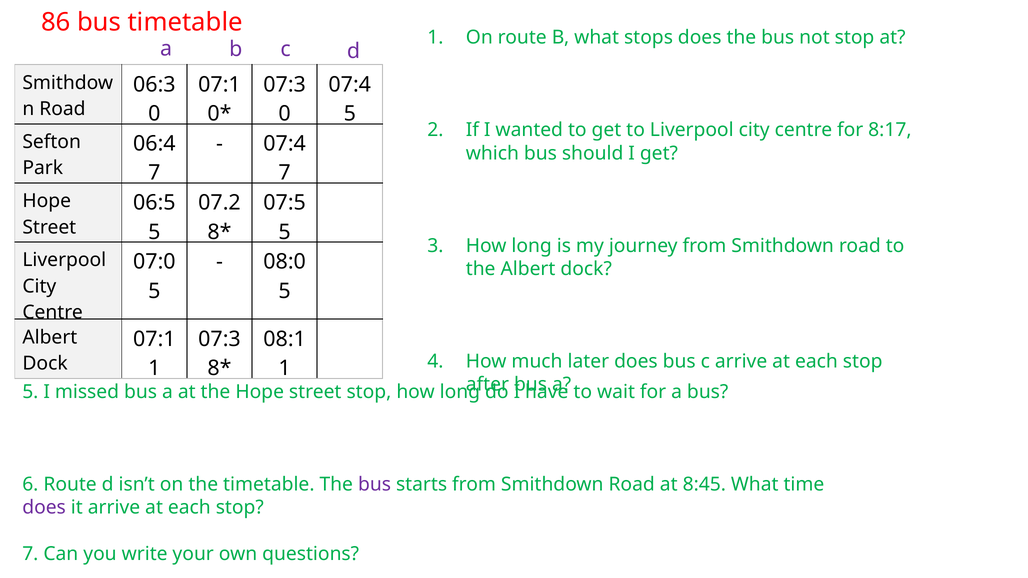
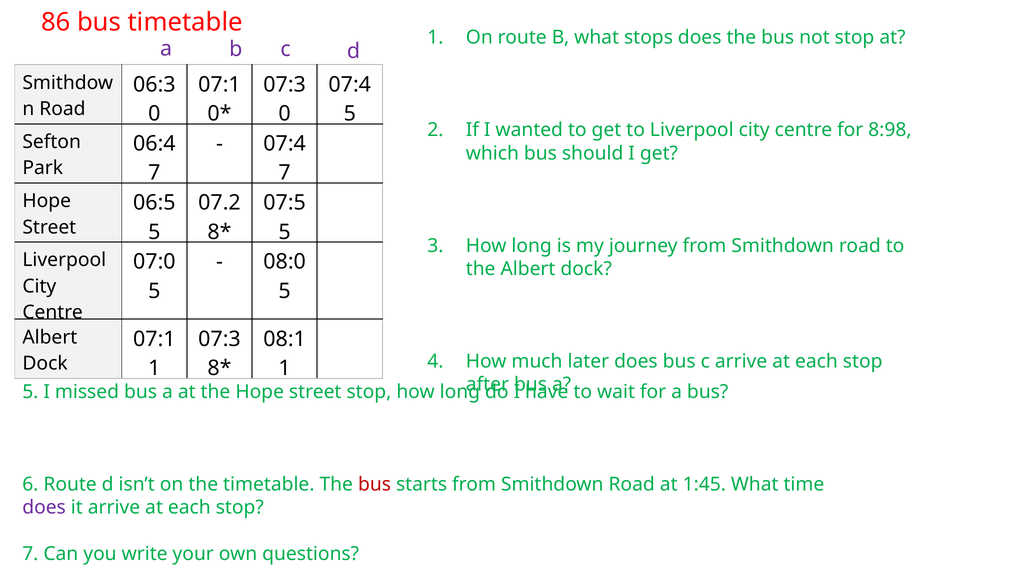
8:17: 8:17 -> 8:98
bus at (375, 485) colour: purple -> red
8:45: 8:45 -> 1:45
